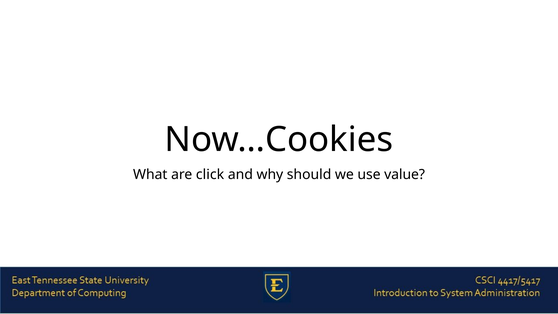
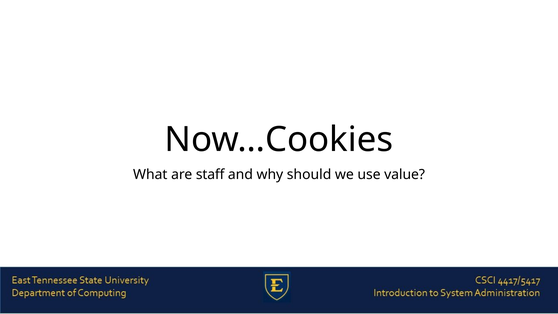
click: click -> staff
